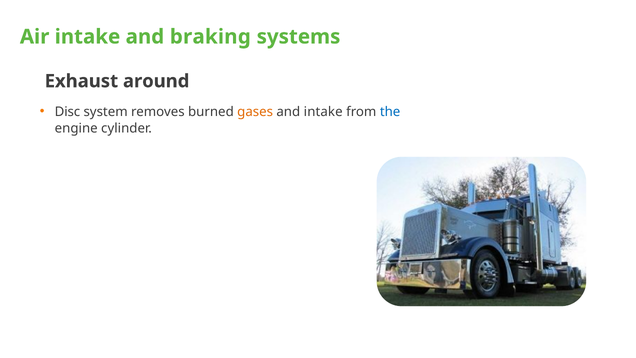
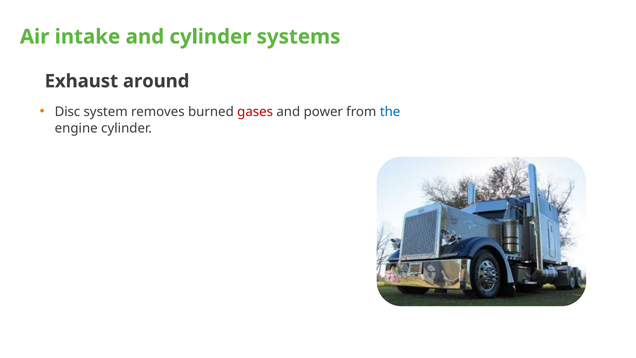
and braking: braking -> cylinder
gases colour: orange -> red
and intake: intake -> power
